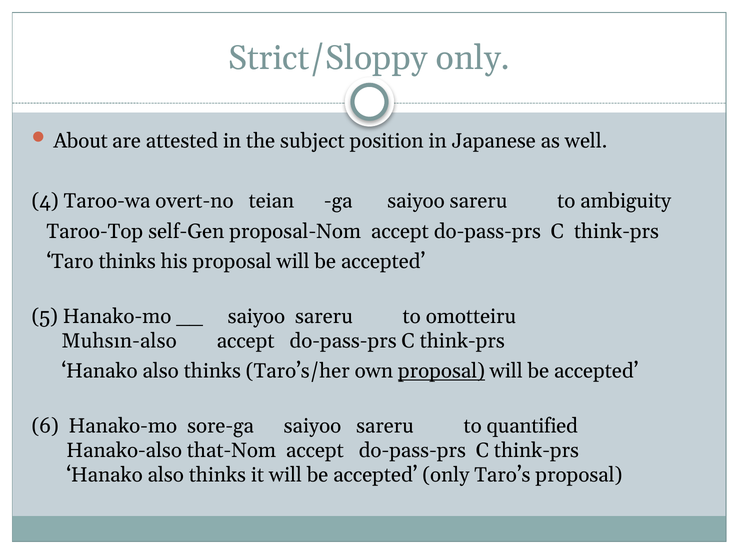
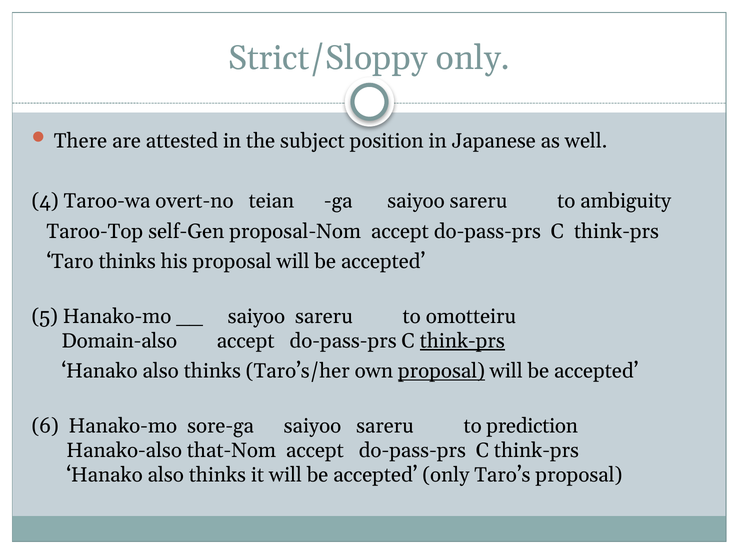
About: About -> There
Muhsın-also: Muhsın-also -> Domain-also
think-prs at (462, 341) underline: none -> present
quantified: quantified -> prediction
